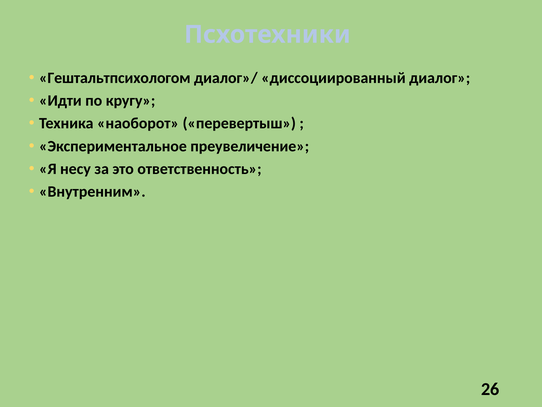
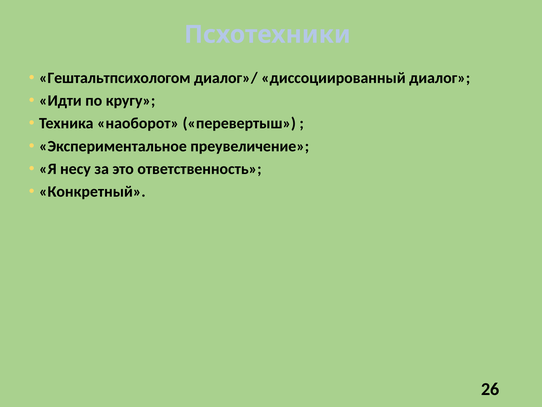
Внутренним: Внутренним -> Конкретный
